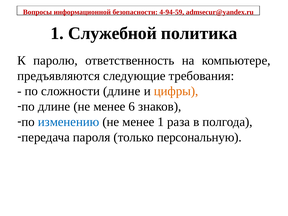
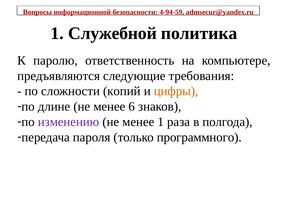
сложности длине: длине -> копий
изменению colour: blue -> purple
персональную: персональную -> программного
